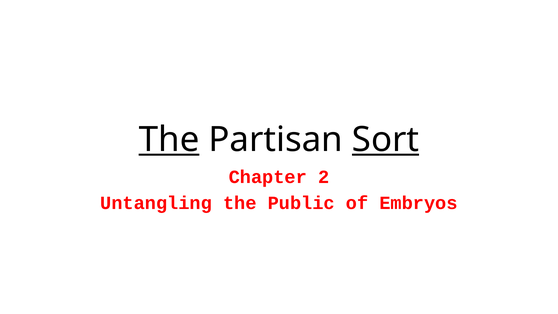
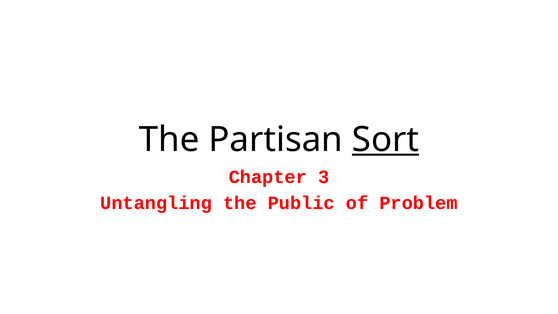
The at (169, 139) underline: present -> none
2: 2 -> 3
Embryos: Embryos -> Problem
